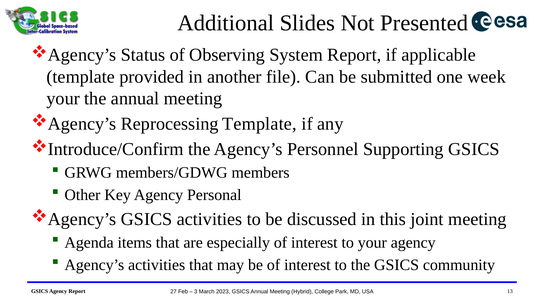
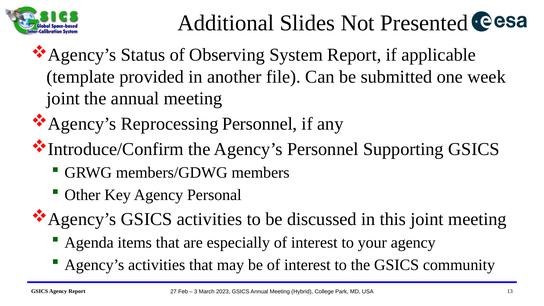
your at (63, 99): your -> joint
Reprocessing Template: Template -> Personnel
